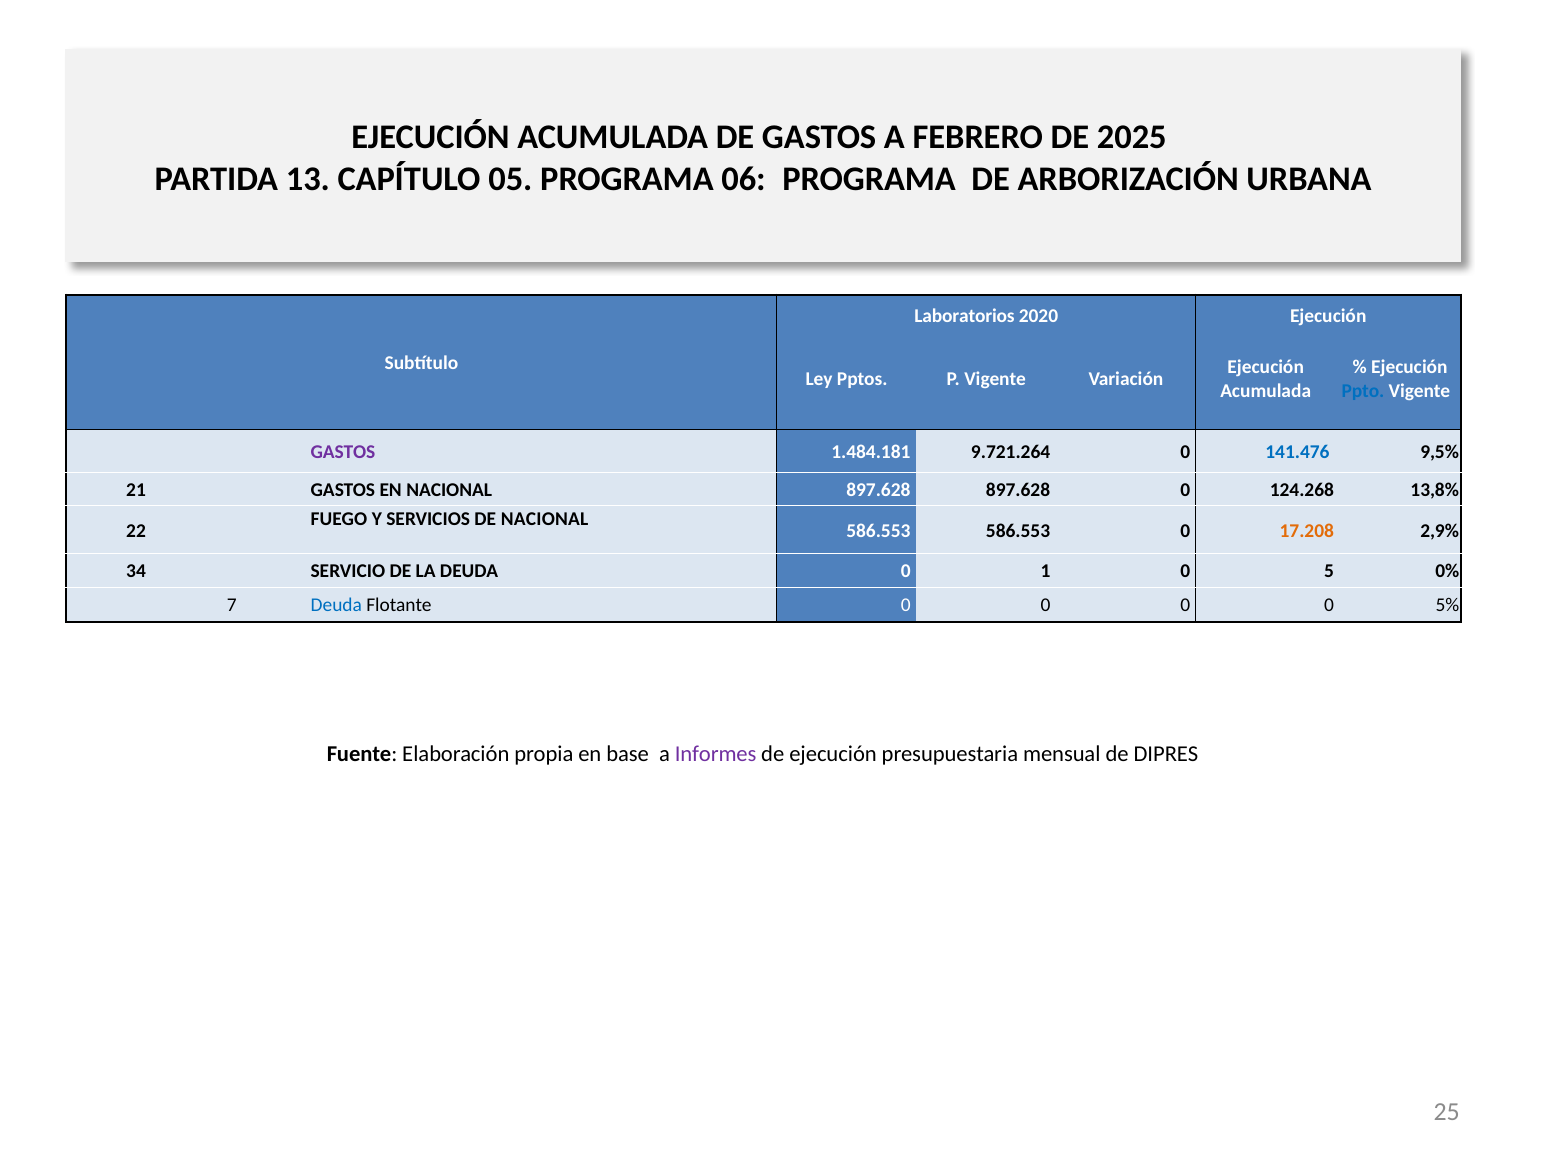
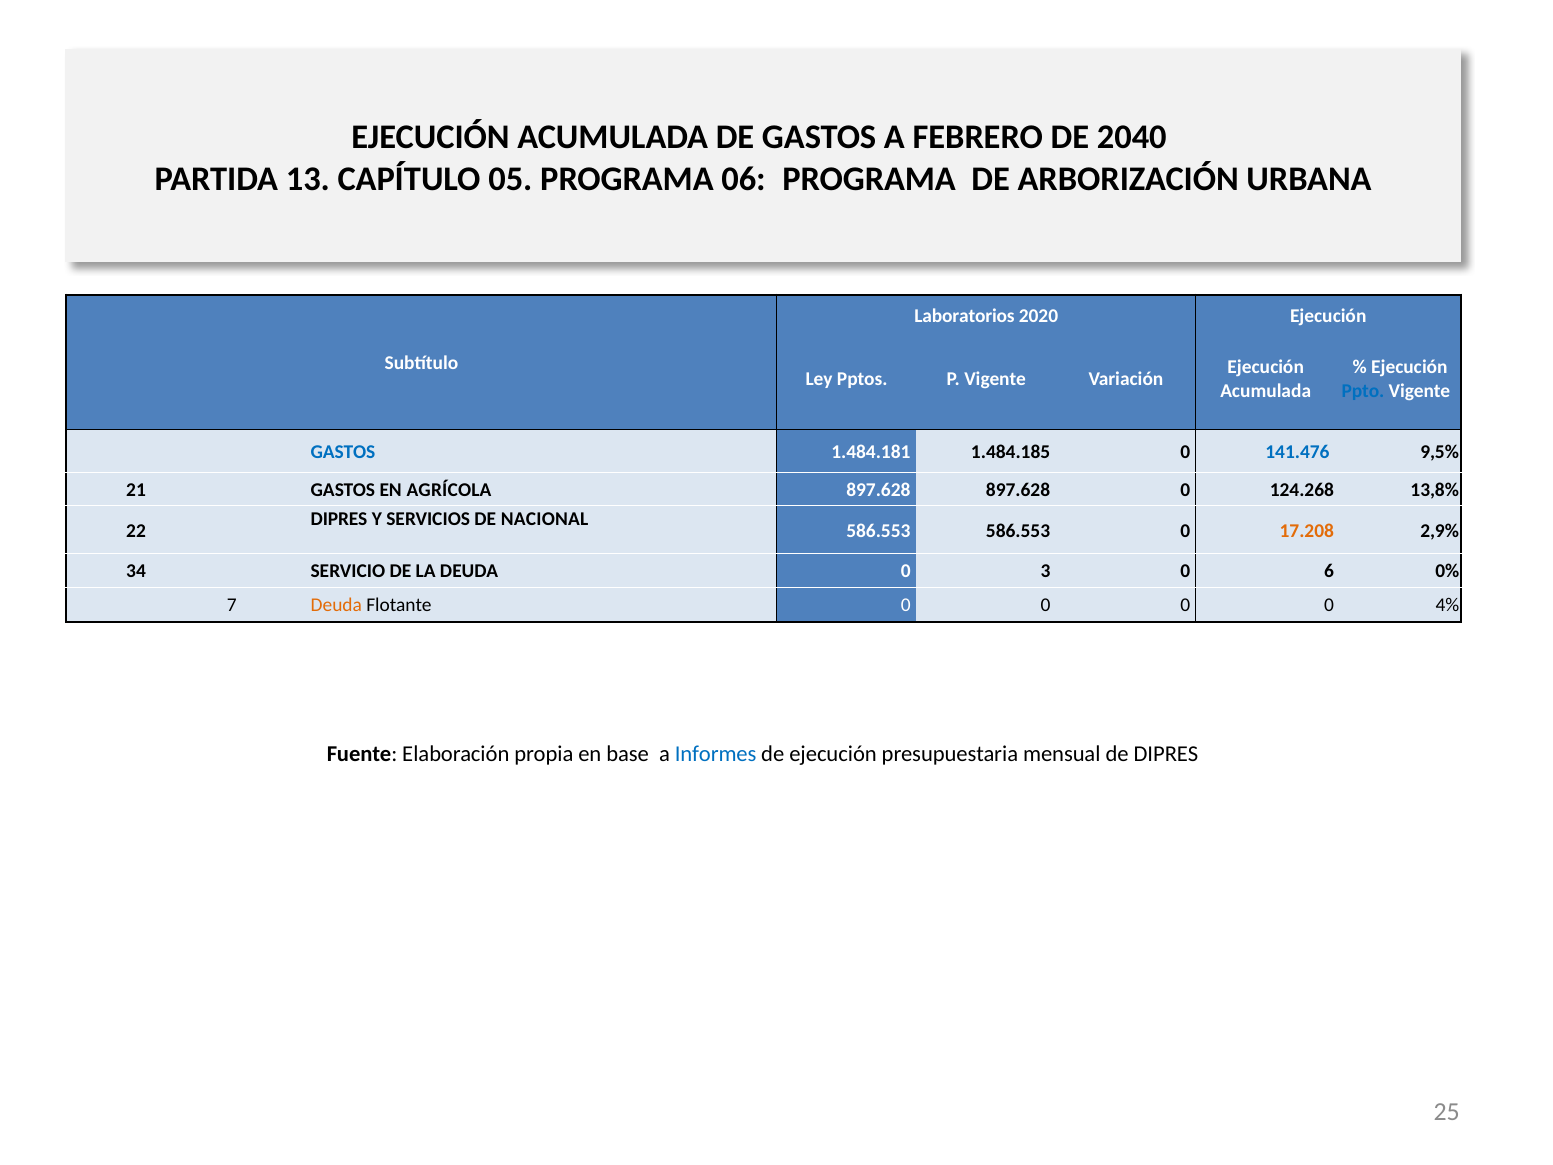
2025: 2025 -> 2040
GASTOS at (343, 452) colour: purple -> blue
9.721.264: 9.721.264 -> 1.484.185
EN NACIONAL: NACIONAL -> AGRÍCOLA
FUEGO at (339, 519): FUEGO -> DIPRES
1: 1 -> 3
5: 5 -> 6
Deuda at (336, 605) colour: blue -> orange
5%: 5% -> 4%
Informes colour: purple -> blue
